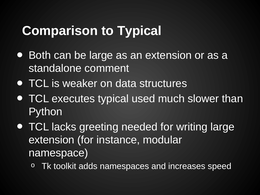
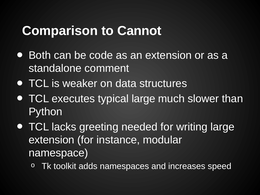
to Typical: Typical -> Cannot
be large: large -> code
typical used: used -> large
